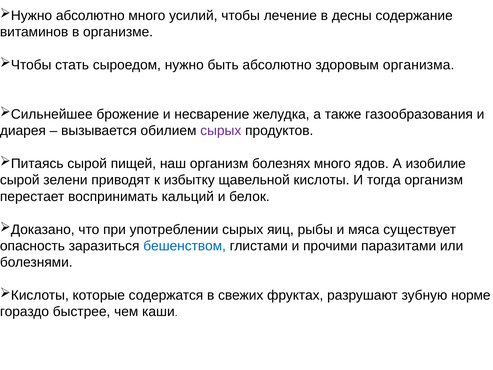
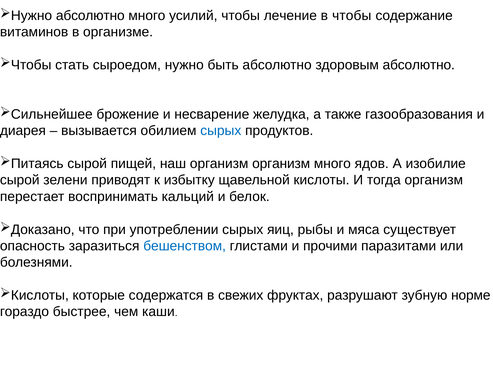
в десны: десны -> чтобы
здоровым организма: организма -> абсолютно
сырых at (221, 131) colour: purple -> blue
организм болезнях: болезнях -> организм
